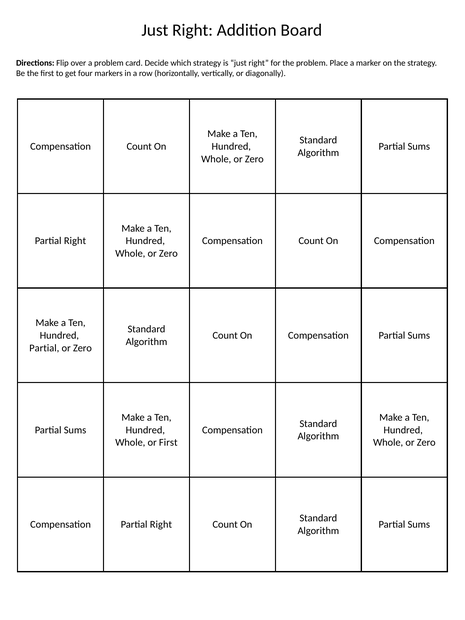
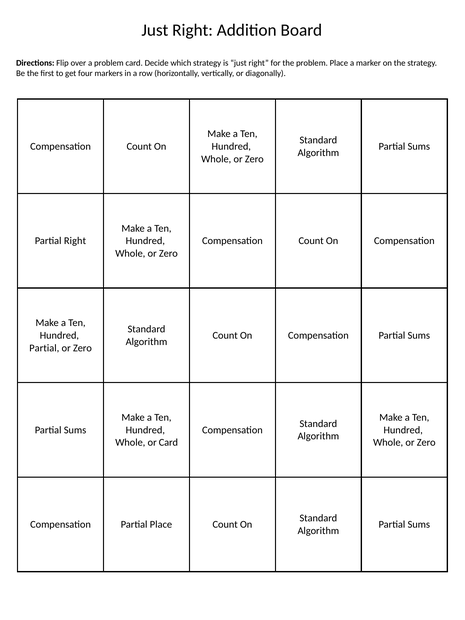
or First: First -> Card
Compensation Partial Right: Right -> Place
